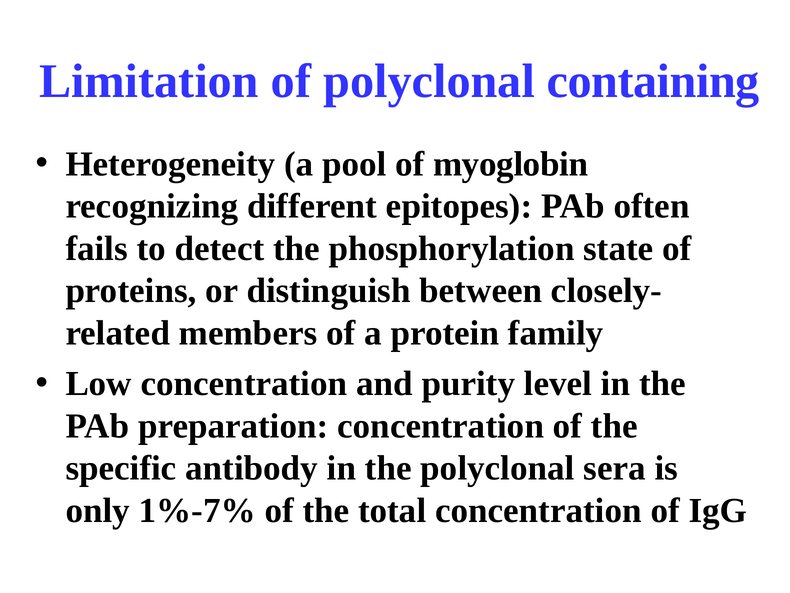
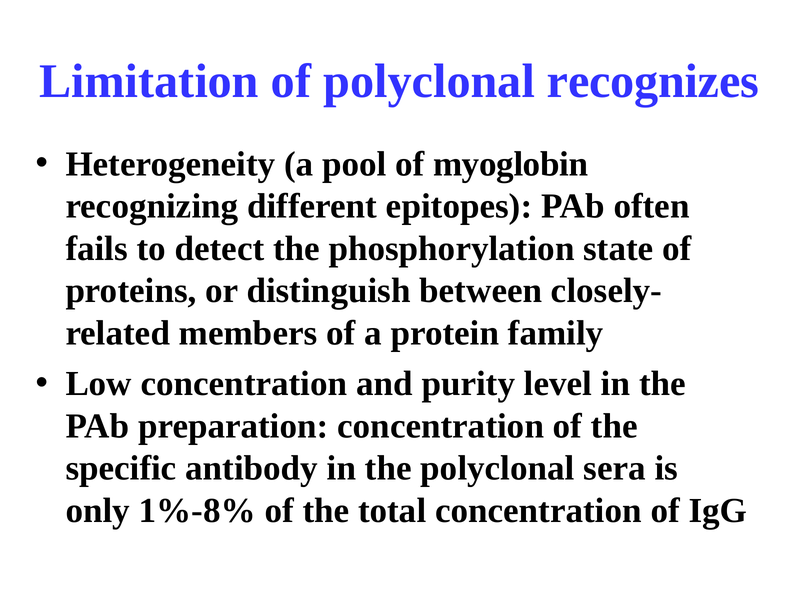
containing: containing -> recognizes
1%-7%: 1%-7% -> 1%-8%
